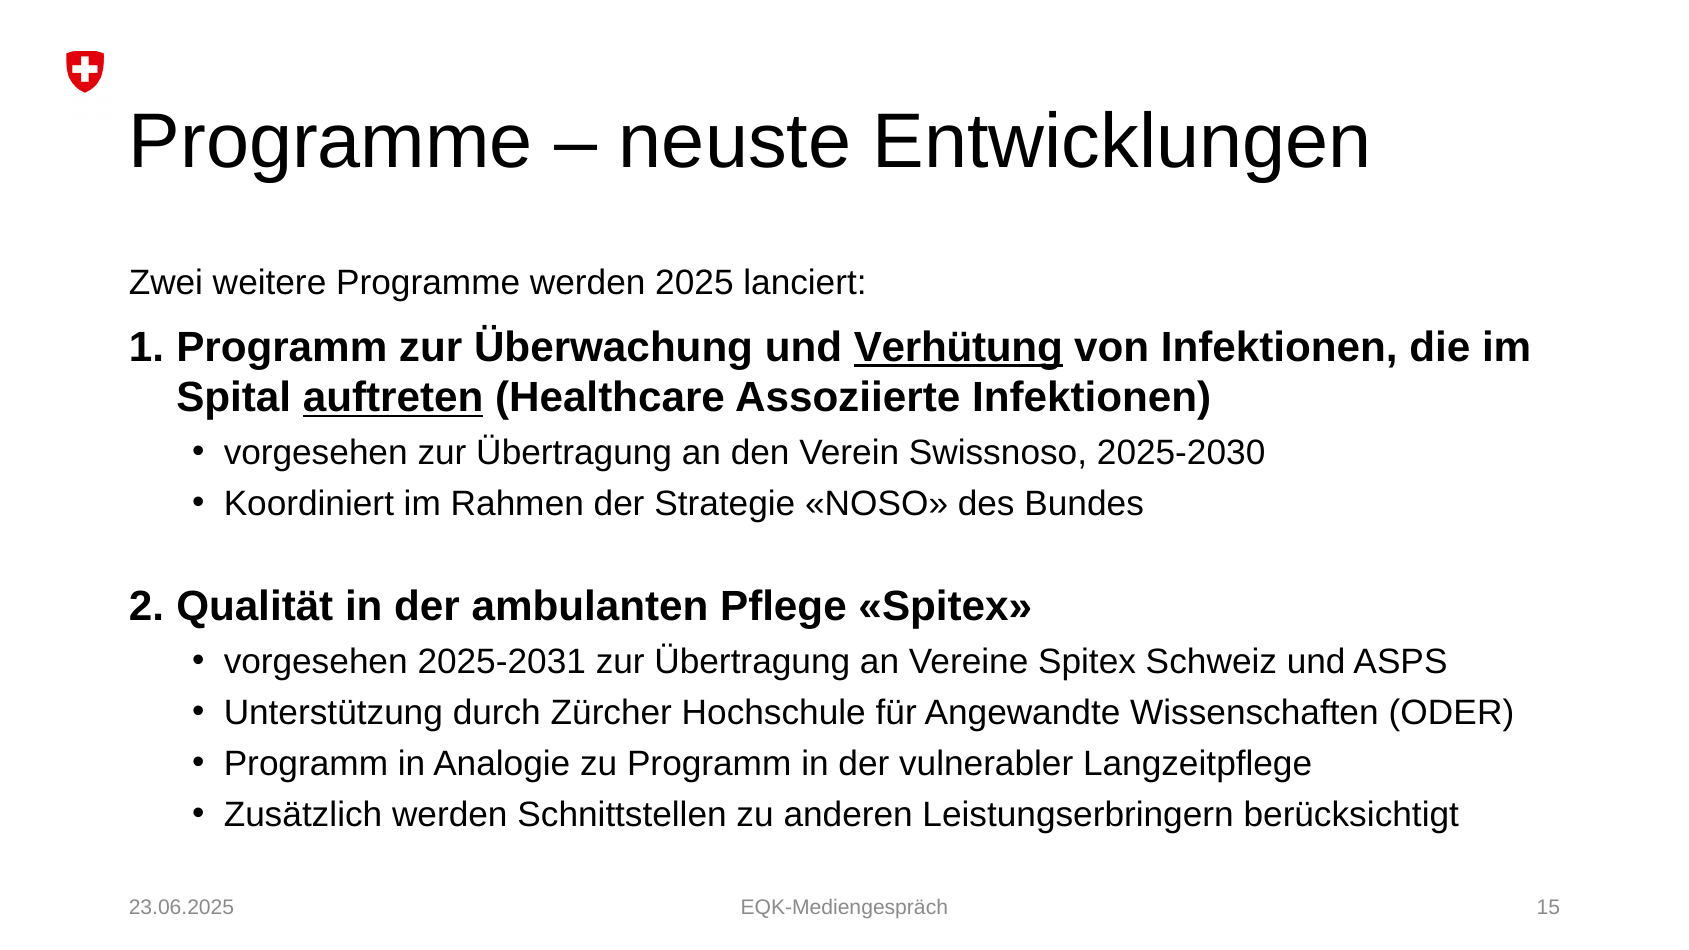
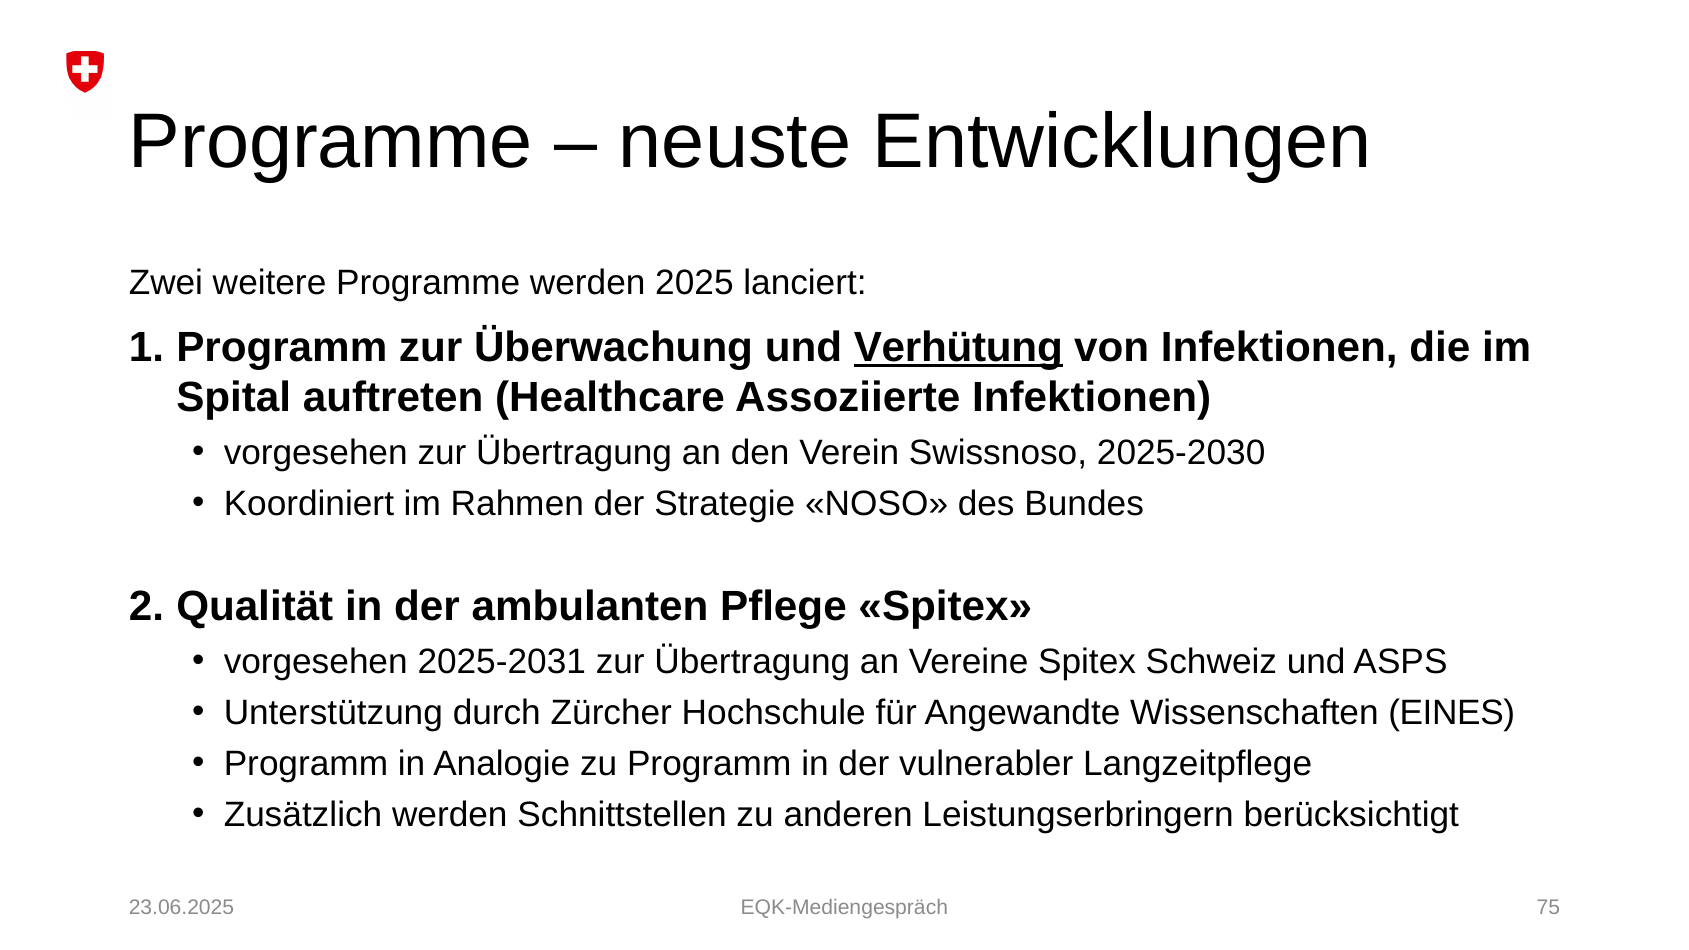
auftreten underline: present -> none
ODER: ODER -> EINES
15: 15 -> 75
